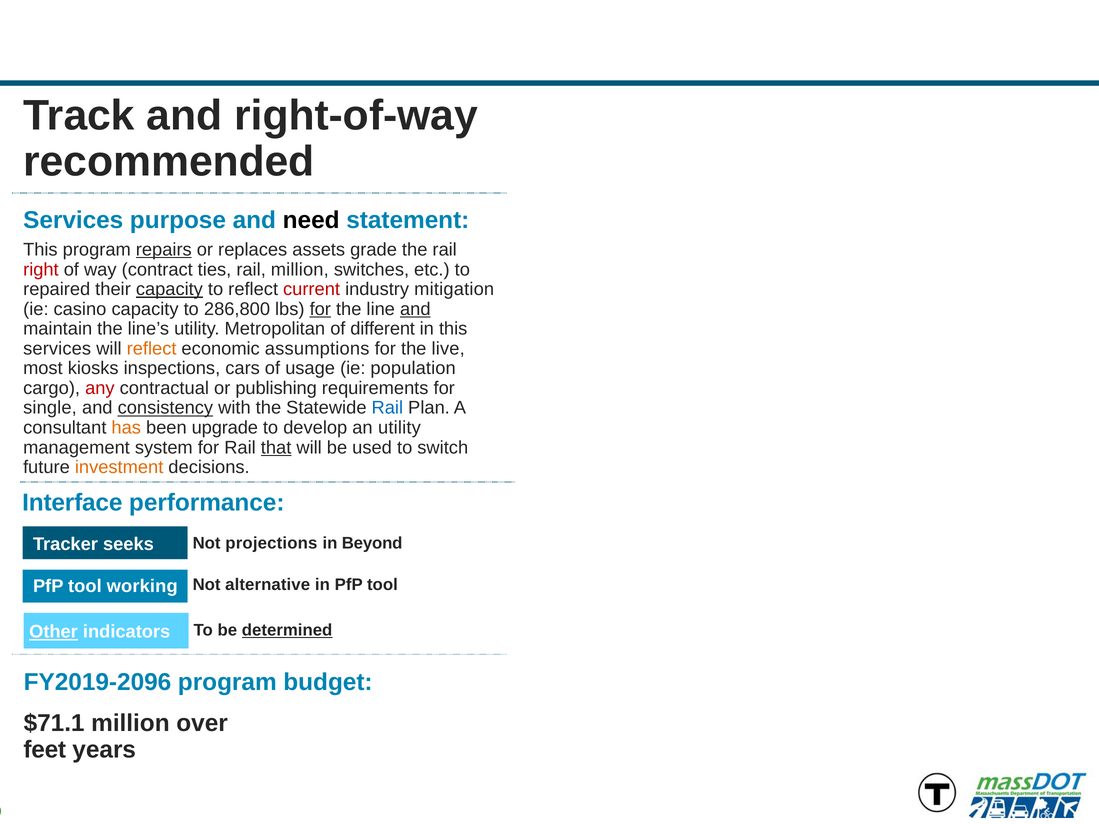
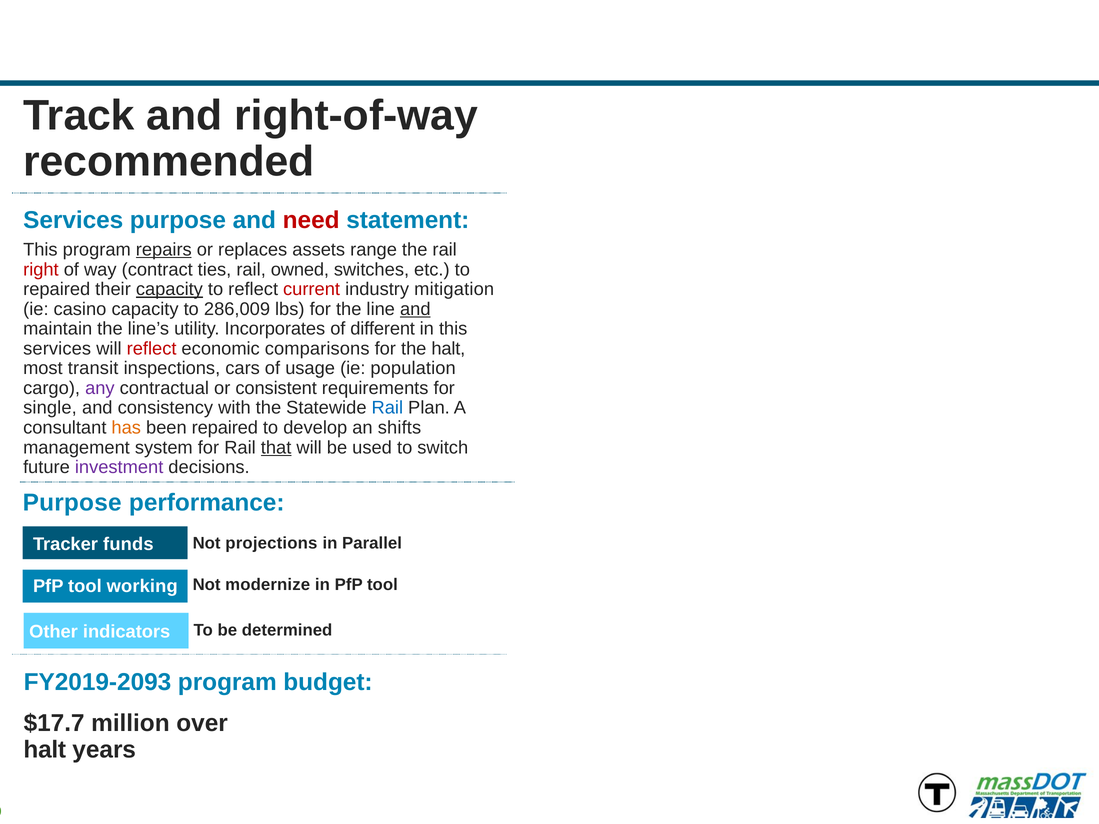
need colour: black -> red
grade: grade -> range
rail million: million -> owned
286,800: 286,800 -> 286,009
for at (320, 309) underline: present -> none
Metropolitan: Metropolitan -> Incorporates
reflect at (152, 349) colour: orange -> red
assumptions: assumptions -> comparisons
the live: live -> halt
kiosks: kiosks -> transit
any colour: red -> purple
publishing: publishing -> consistent
consistency underline: present -> none
been upgrade: upgrade -> repaired
an utility: utility -> shifts
investment colour: orange -> purple
Interface at (72, 503): Interface -> Purpose
seeks: seeks -> funds
Beyond: Beyond -> Parallel
alternative: alternative -> modernize
Other underline: present -> none
determined underline: present -> none
FY2019-2096: FY2019-2096 -> FY2019-2093
$71.1: $71.1 -> $17.7
feet at (45, 750): feet -> halt
